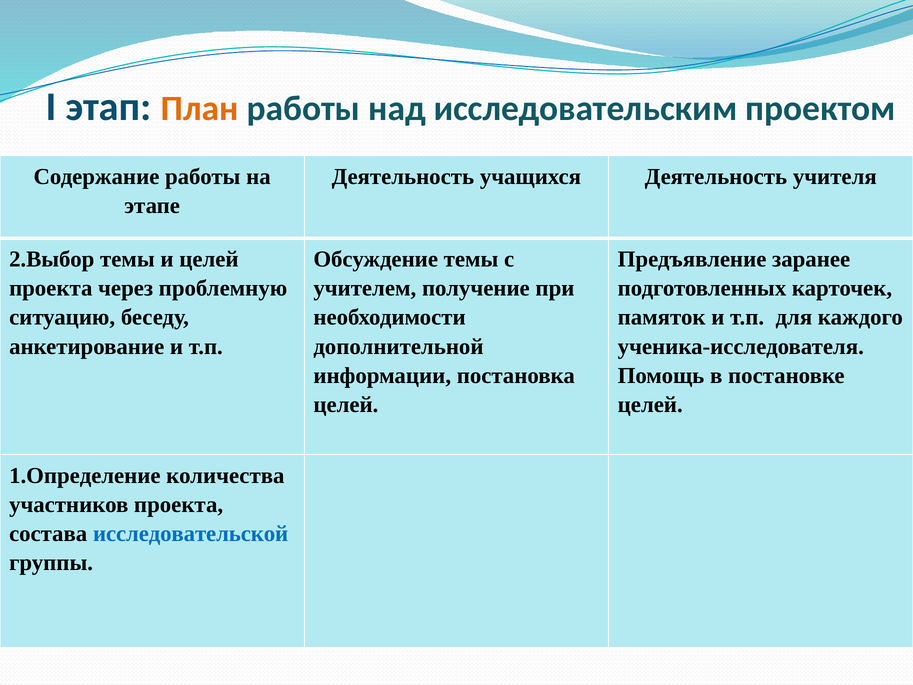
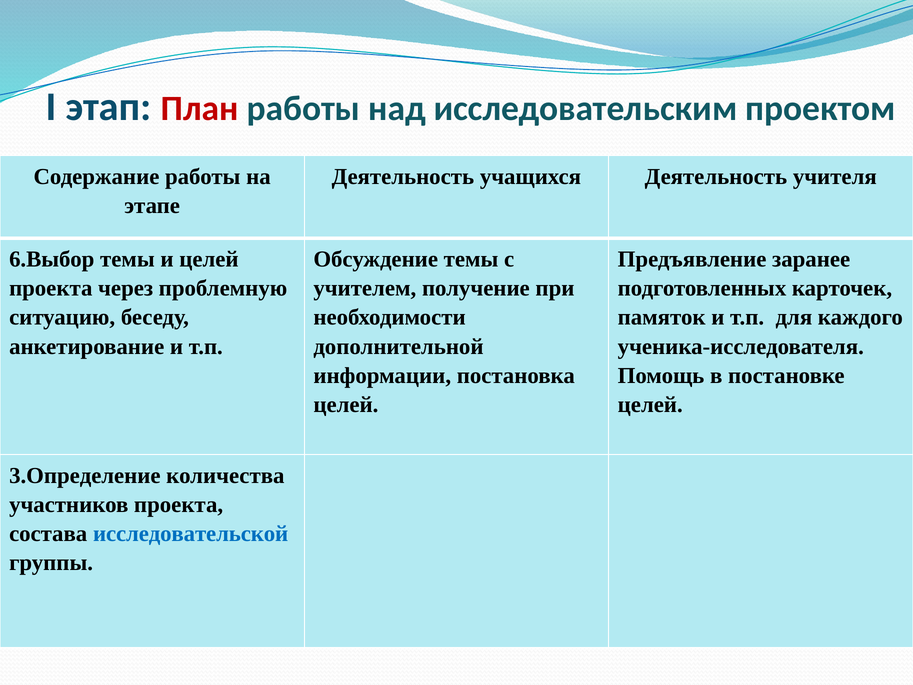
План colour: orange -> red
2.Выбор: 2.Выбор -> 6.Выбор
1.Определение: 1.Определение -> 3.Определение
